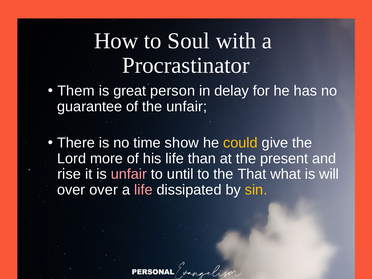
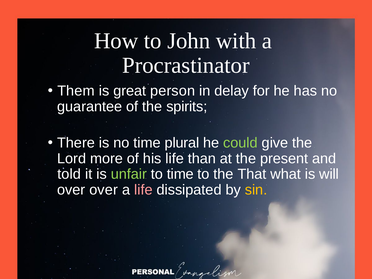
Soul: Soul -> John
the unfair: unfair -> spirits
show: show -> plural
could colour: yellow -> light green
rise: rise -> told
unfair at (129, 174) colour: pink -> light green
to until: until -> time
